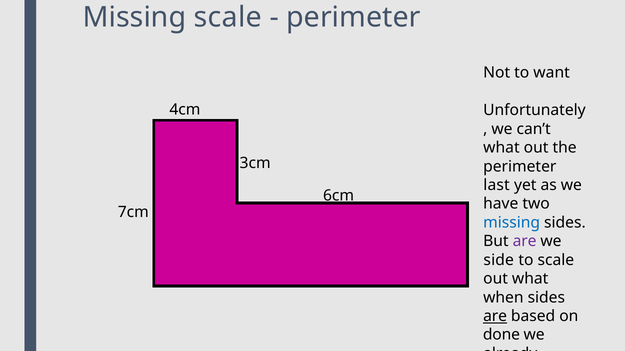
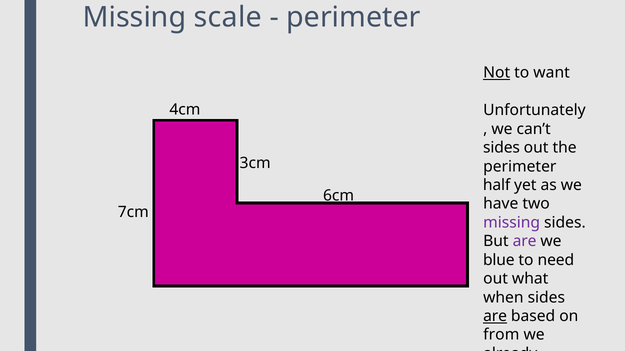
Not underline: none -> present
what at (501, 148): what -> sides
last: last -> half
missing at (512, 223) colour: blue -> purple
side: side -> blue
to scale: scale -> need
done: done -> from
